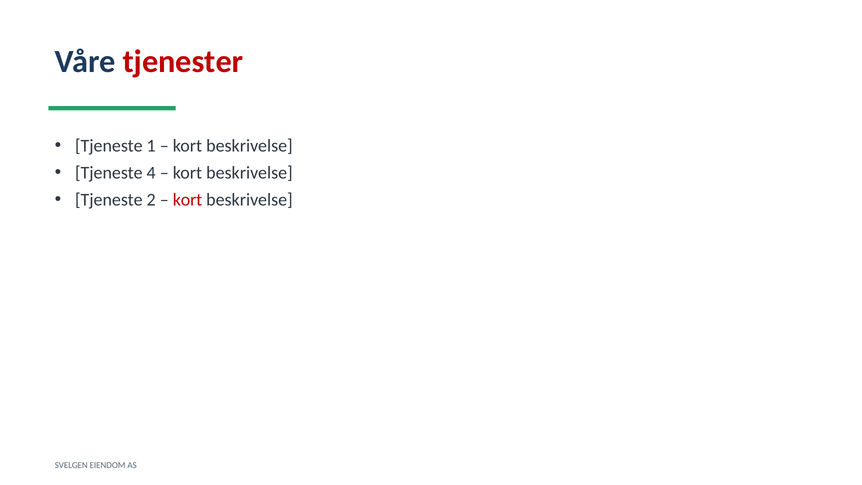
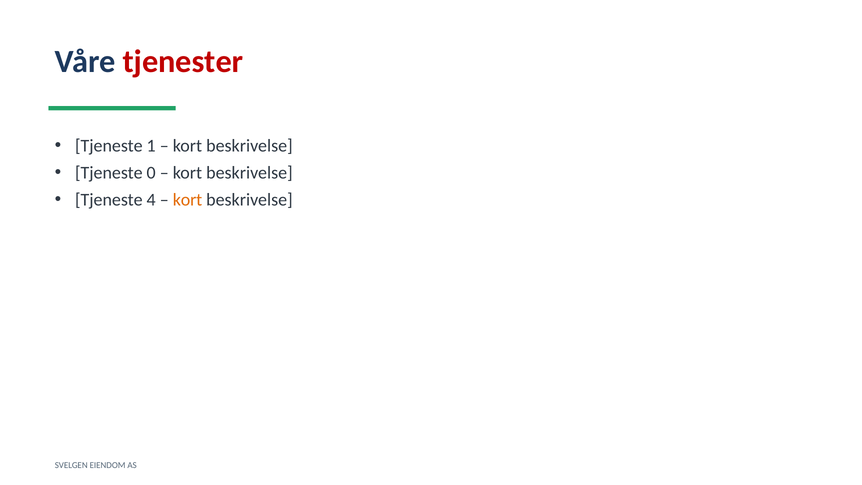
4: 4 -> 0
2: 2 -> 4
kort at (188, 200) colour: red -> orange
